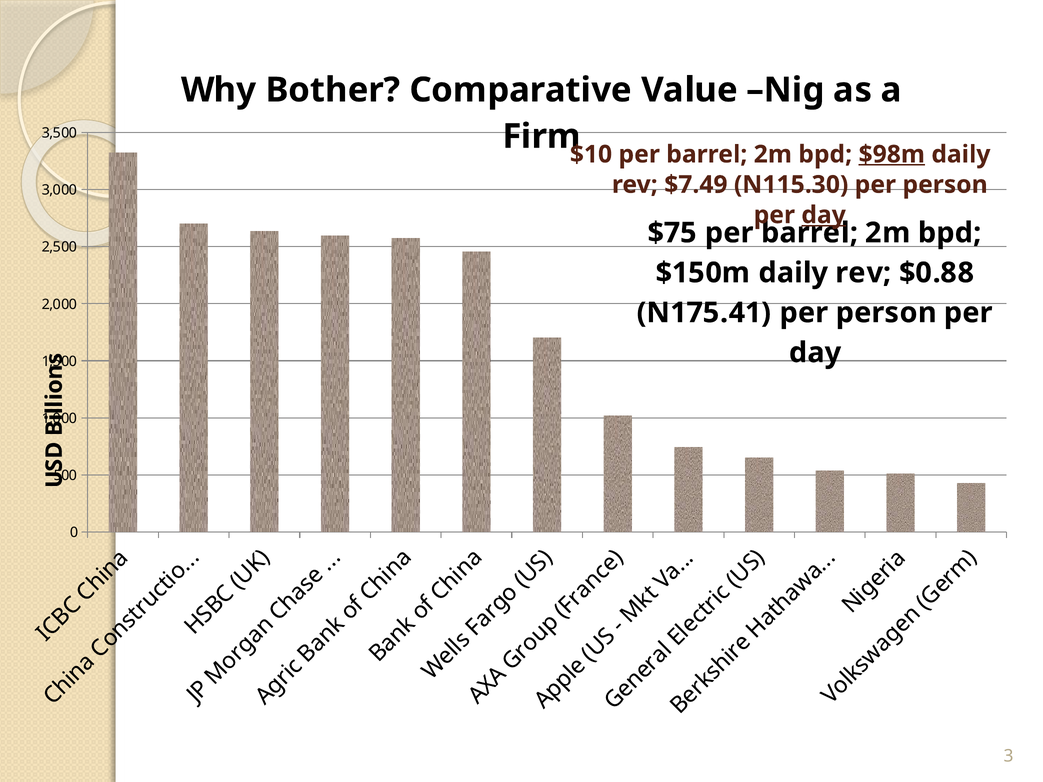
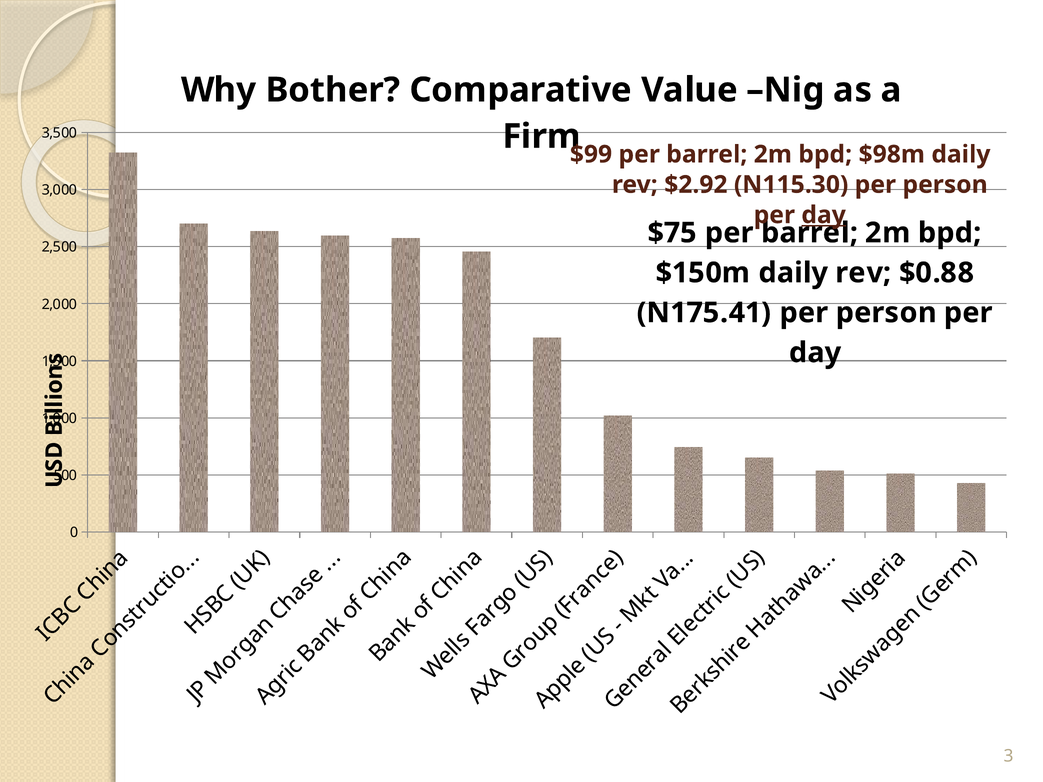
$10: $10 -> $99
$98m underline: present -> none
$7.49: $7.49 -> $2.92
